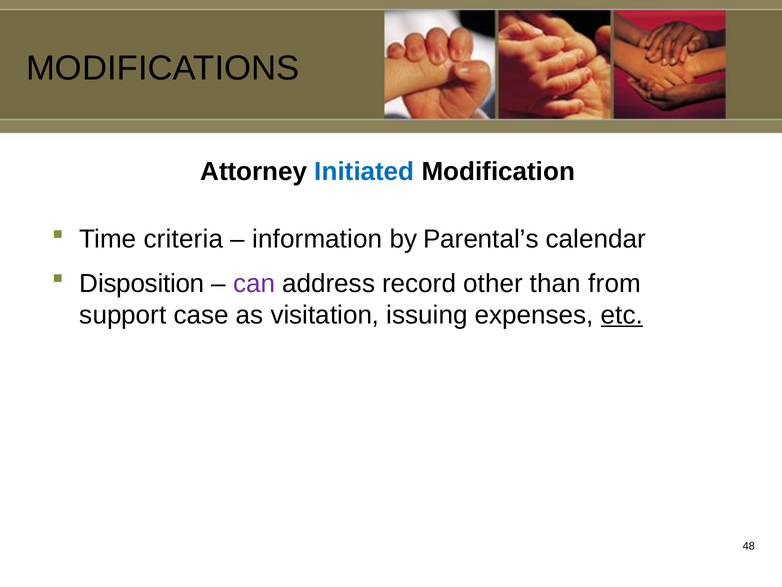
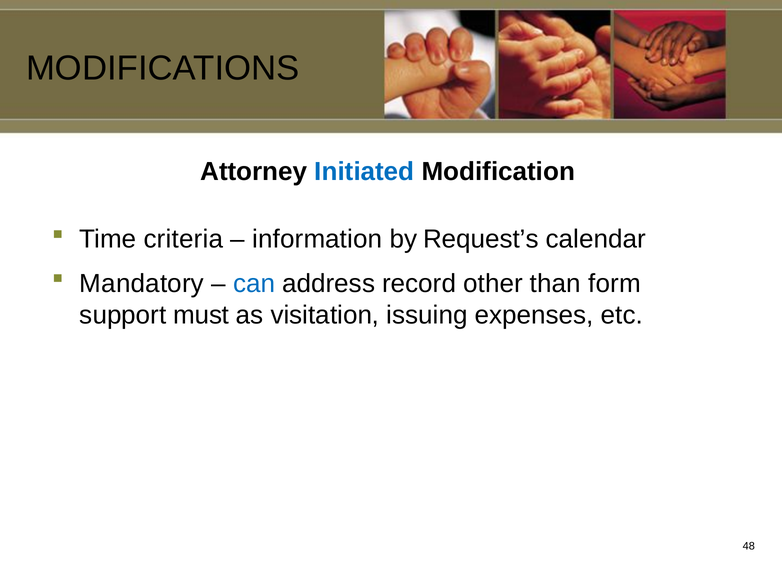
Parental’s: Parental’s -> Request’s
Disposition: Disposition -> Mandatory
can colour: purple -> blue
from: from -> form
case: case -> must
etc underline: present -> none
